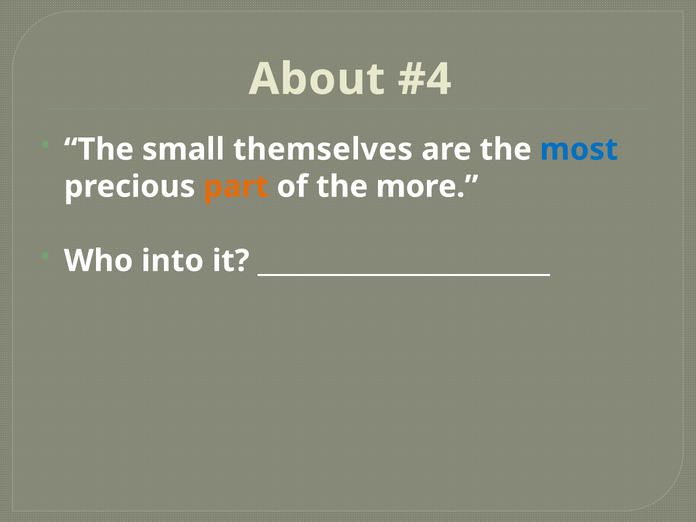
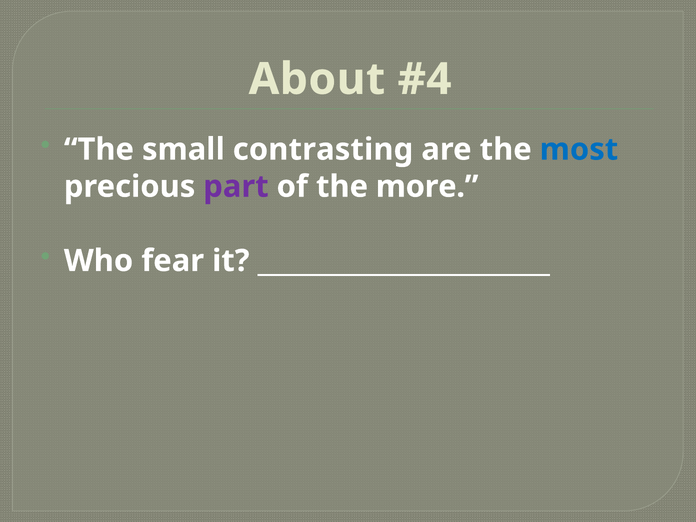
themselves: themselves -> contrasting
part colour: orange -> purple
into: into -> fear
